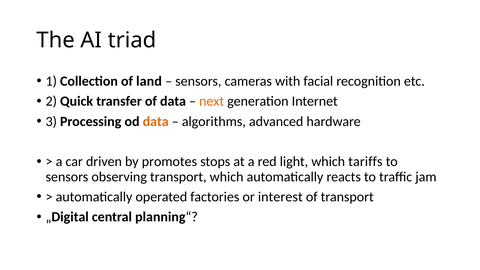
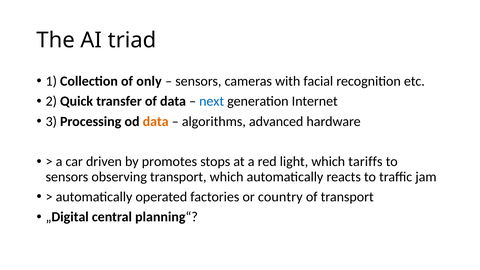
land: land -> only
next colour: orange -> blue
interest: interest -> country
